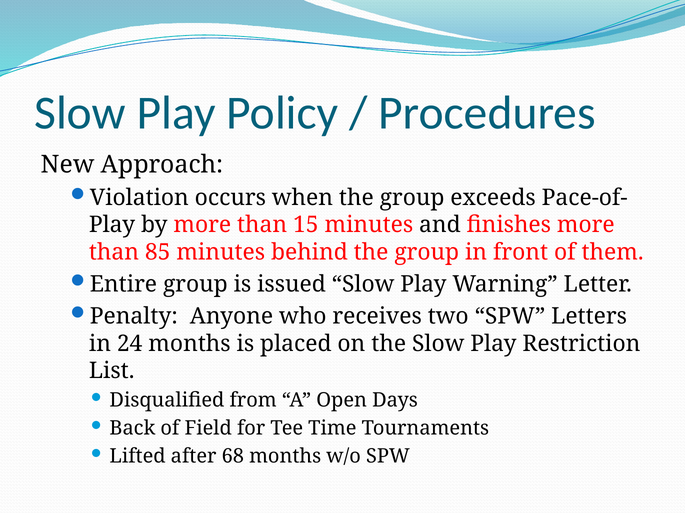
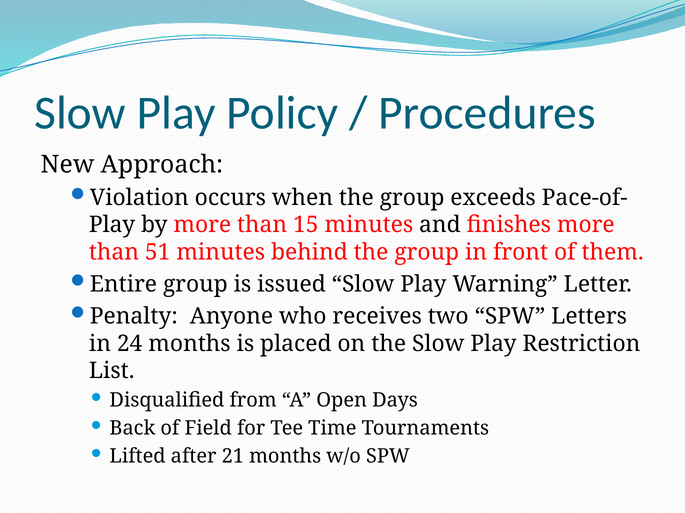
85: 85 -> 51
68: 68 -> 21
